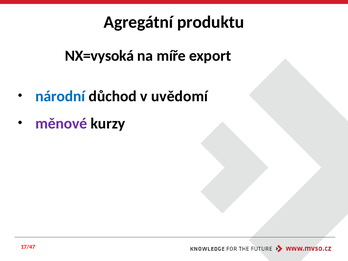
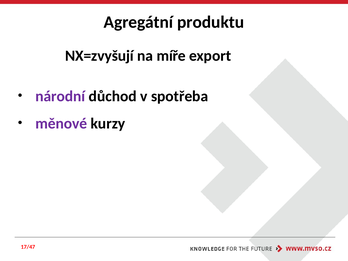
NX=vysoká: NX=vysoká -> NX=zvyšují
národní colour: blue -> purple
uvědomí: uvědomí -> spotřeba
